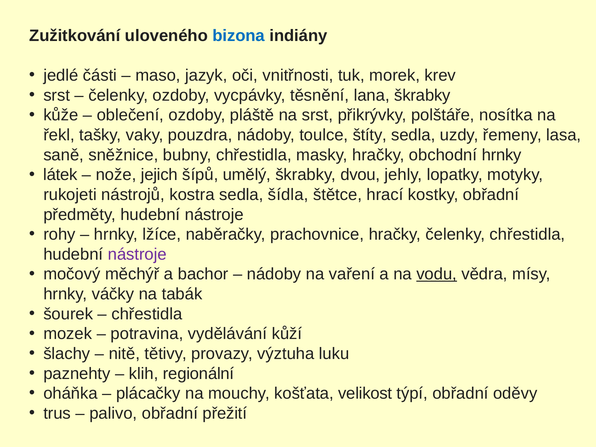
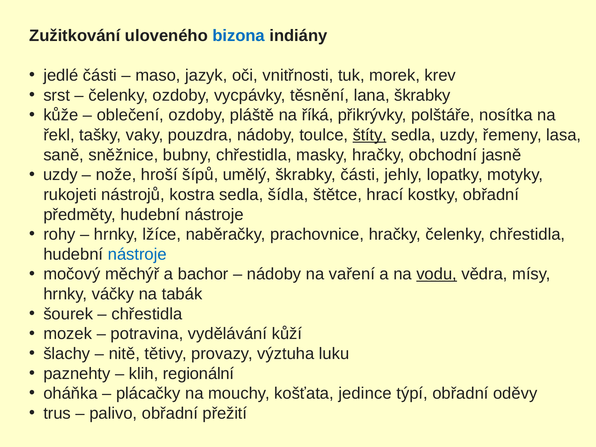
na srst: srst -> říká
štíty underline: none -> present
obchodní hrnky: hrnky -> jasně
látek at (60, 175): látek -> uzdy
jejich: jejich -> hroší
škrabky dvou: dvou -> části
nástroje at (137, 254) colour: purple -> blue
velikost: velikost -> jedince
